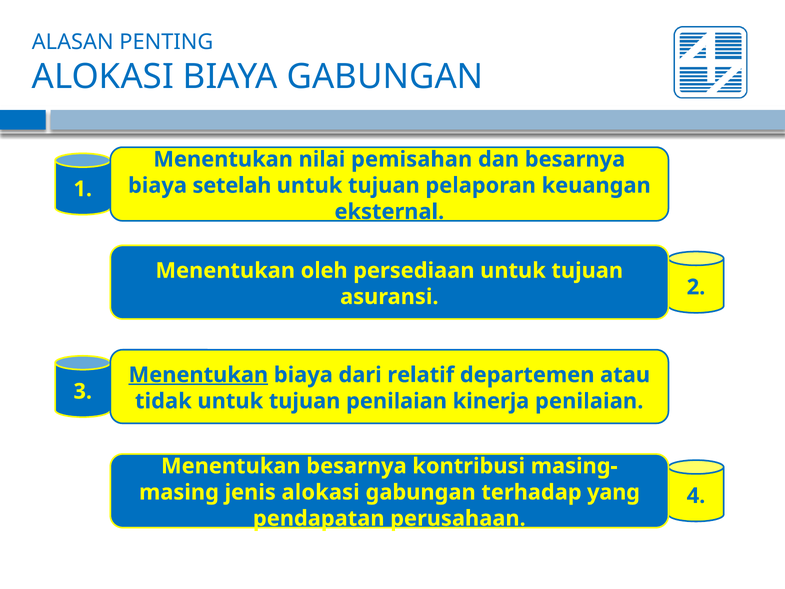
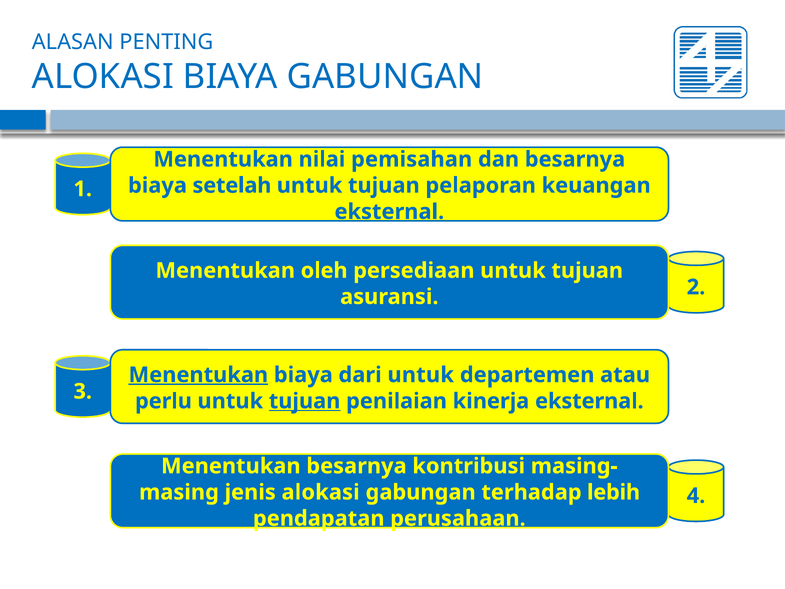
dari relatif: relatif -> untuk
tidak: tidak -> perlu
tujuan at (305, 401) underline: none -> present
kinerja penilaian: penilaian -> eksternal
yang: yang -> lebih
